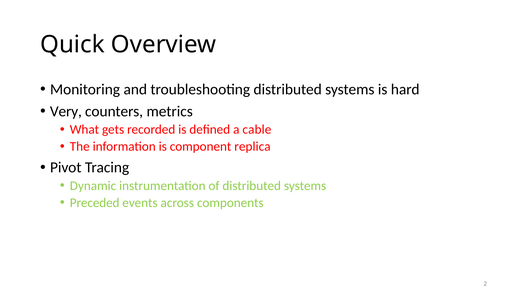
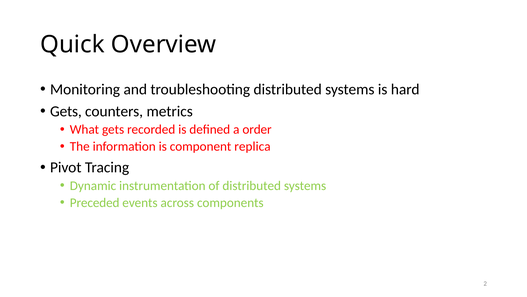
Very at (66, 111): Very -> Gets
cable: cable -> order
